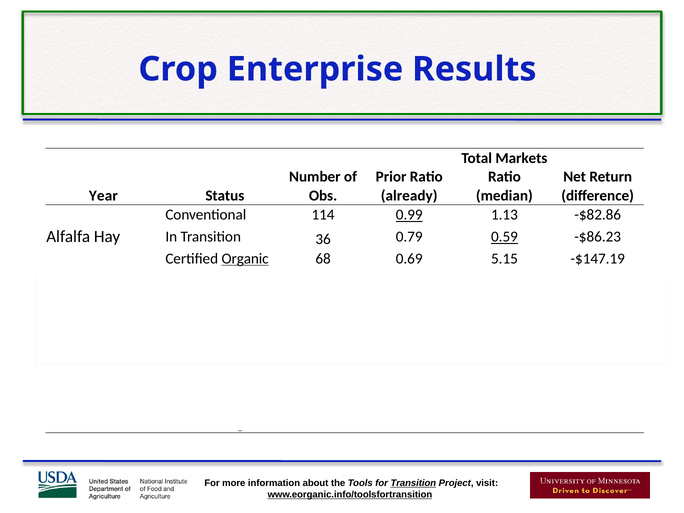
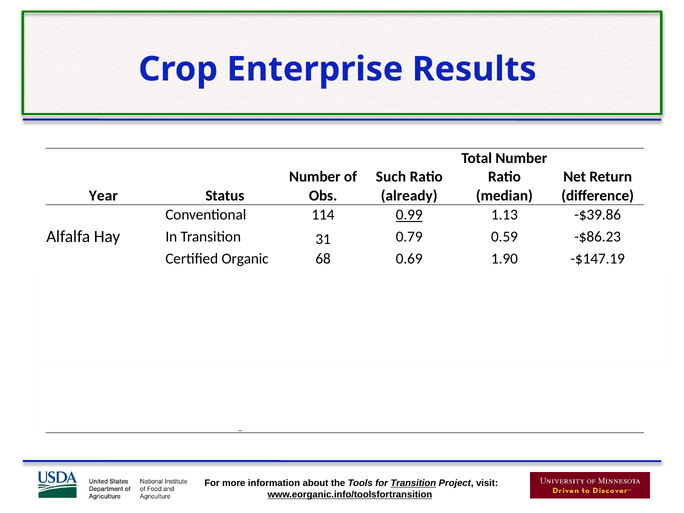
Total Markets: Markets -> Number
Prior: Prior -> Such
-$82.86: -$82.86 -> -$39.86
36: 36 -> 31
0.59 underline: present -> none
Organic at (245, 259) underline: present -> none
5.15: 5.15 -> 1.90
